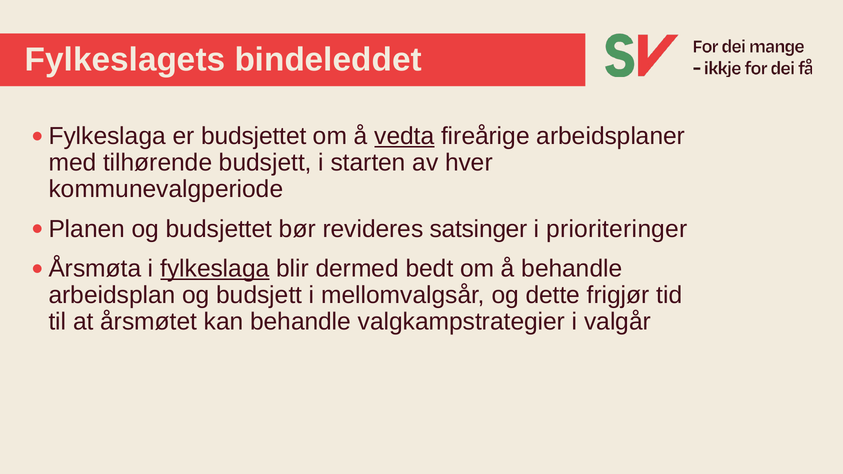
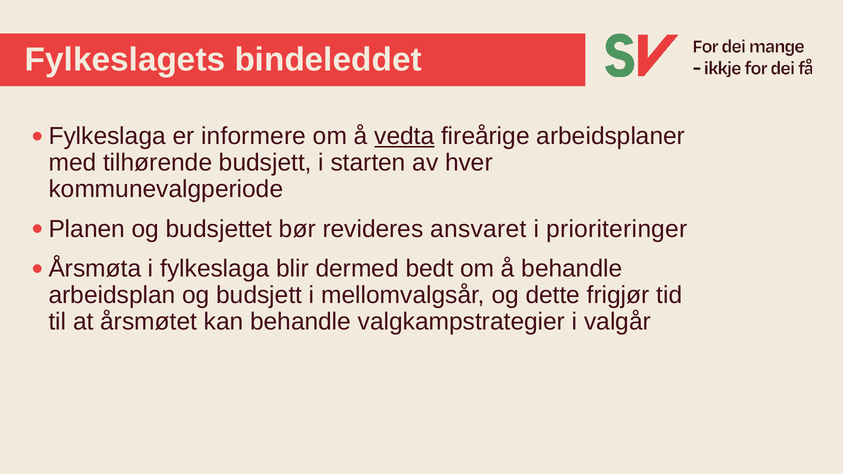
er budsjettet: budsjettet -> informere
satsinger: satsinger -> ansvaret
fylkeslaga at (215, 269) underline: present -> none
